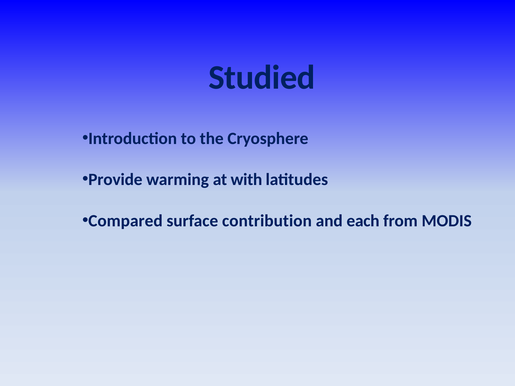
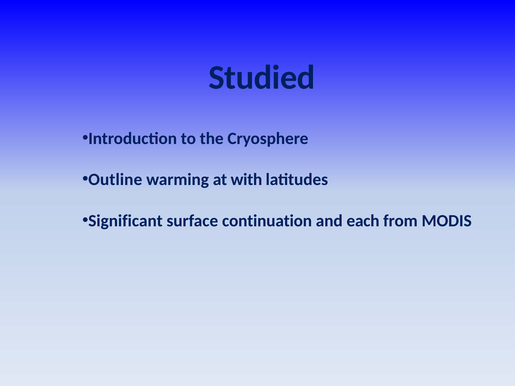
Provide: Provide -> Outline
Compared: Compared -> Significant
contribution: contribution -> continuation
